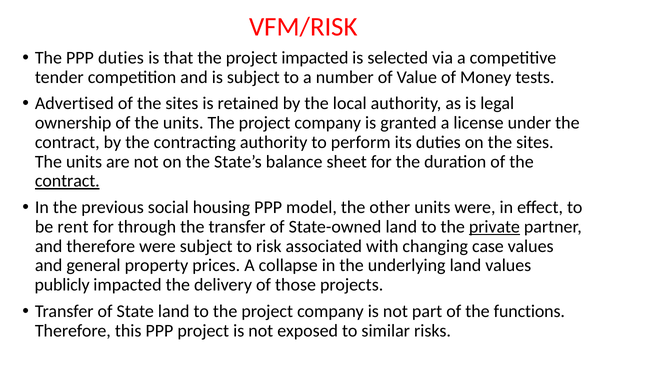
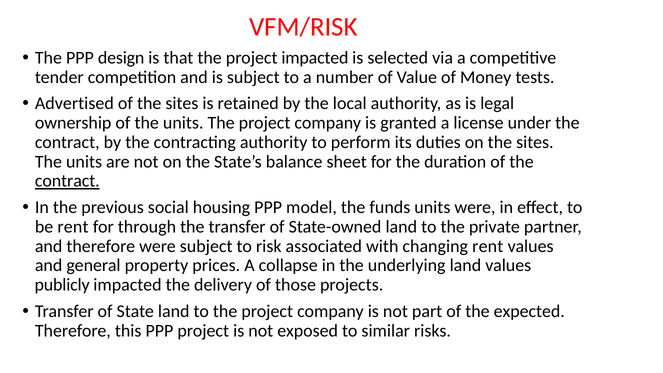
PPP duties: duties -> design
other: other -> funds
private underline: present -> none
changing case: case -> rent
functions: functions -> expected
